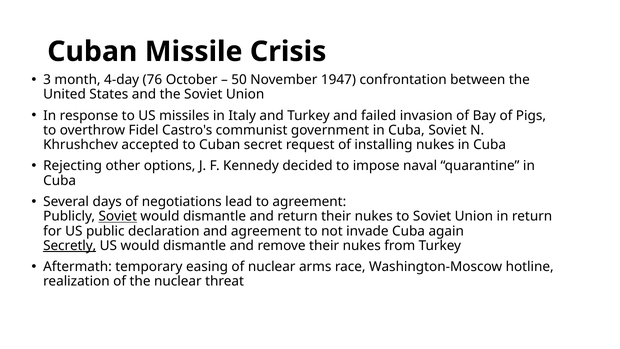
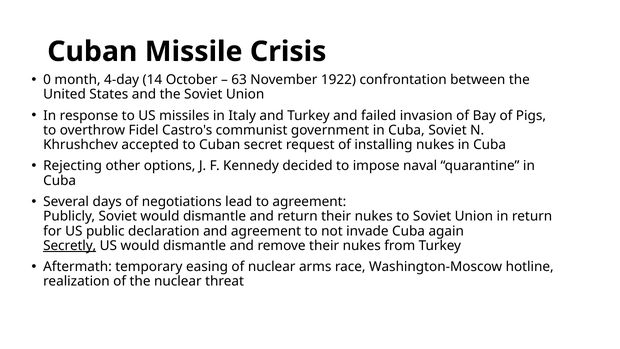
3: 3 -> 0
76: 76 -> 14
50: 50 -> 63
1947: 1947 -> 1922
Soviet at (118, 216) underline: present -> none
